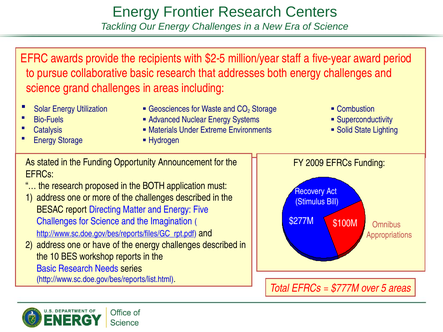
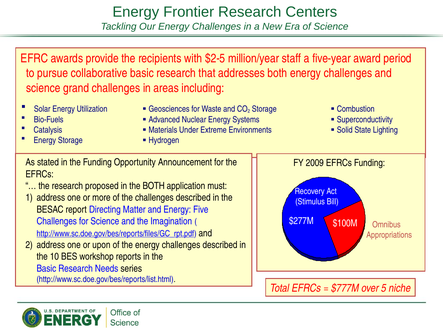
have: have -> upon
5 areas: areas -> niche
